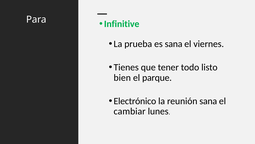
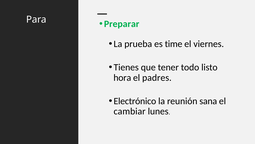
Infinitive: Infinitive -> Preparar
es sana: sana -> time
bien: bien -> hora
parque: parque -> padres
